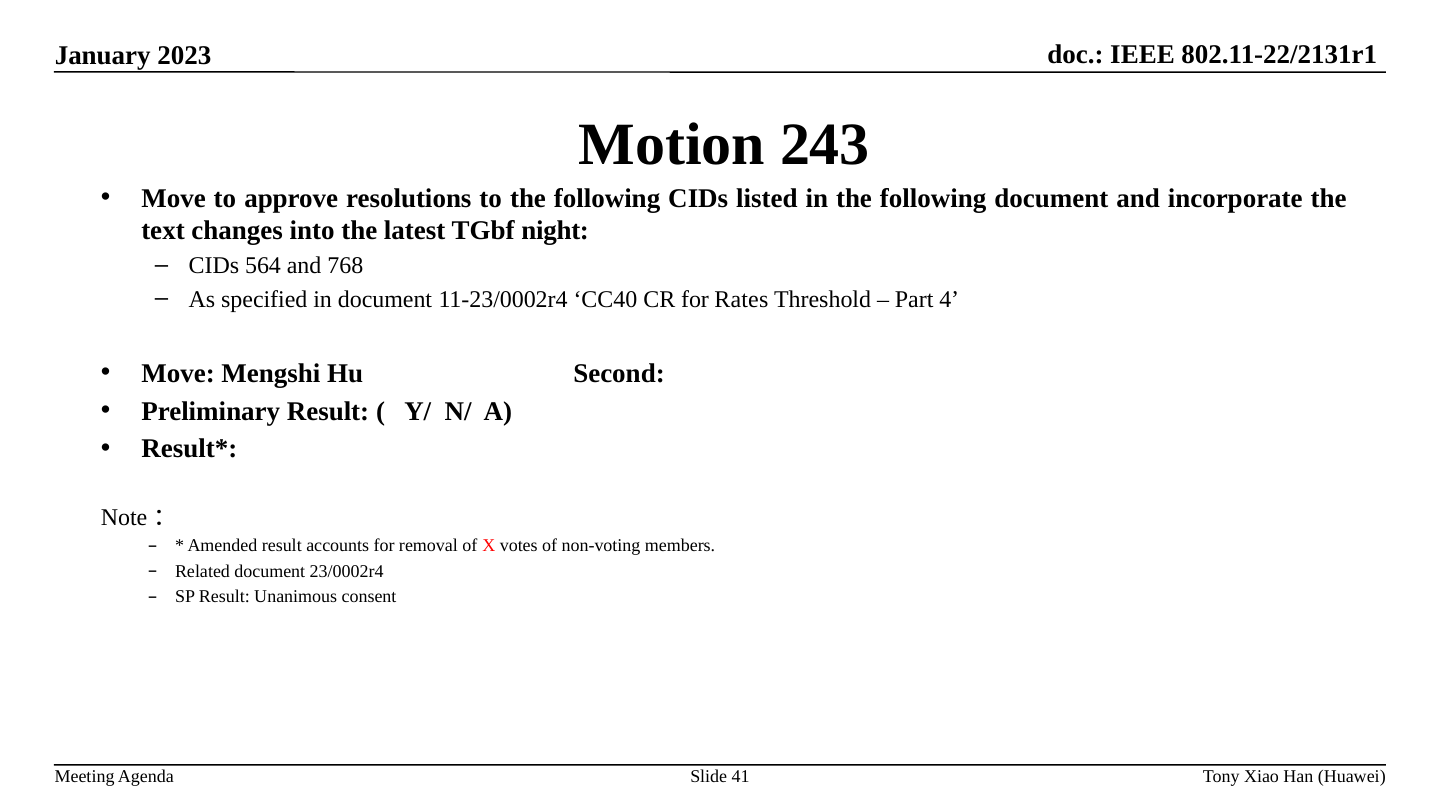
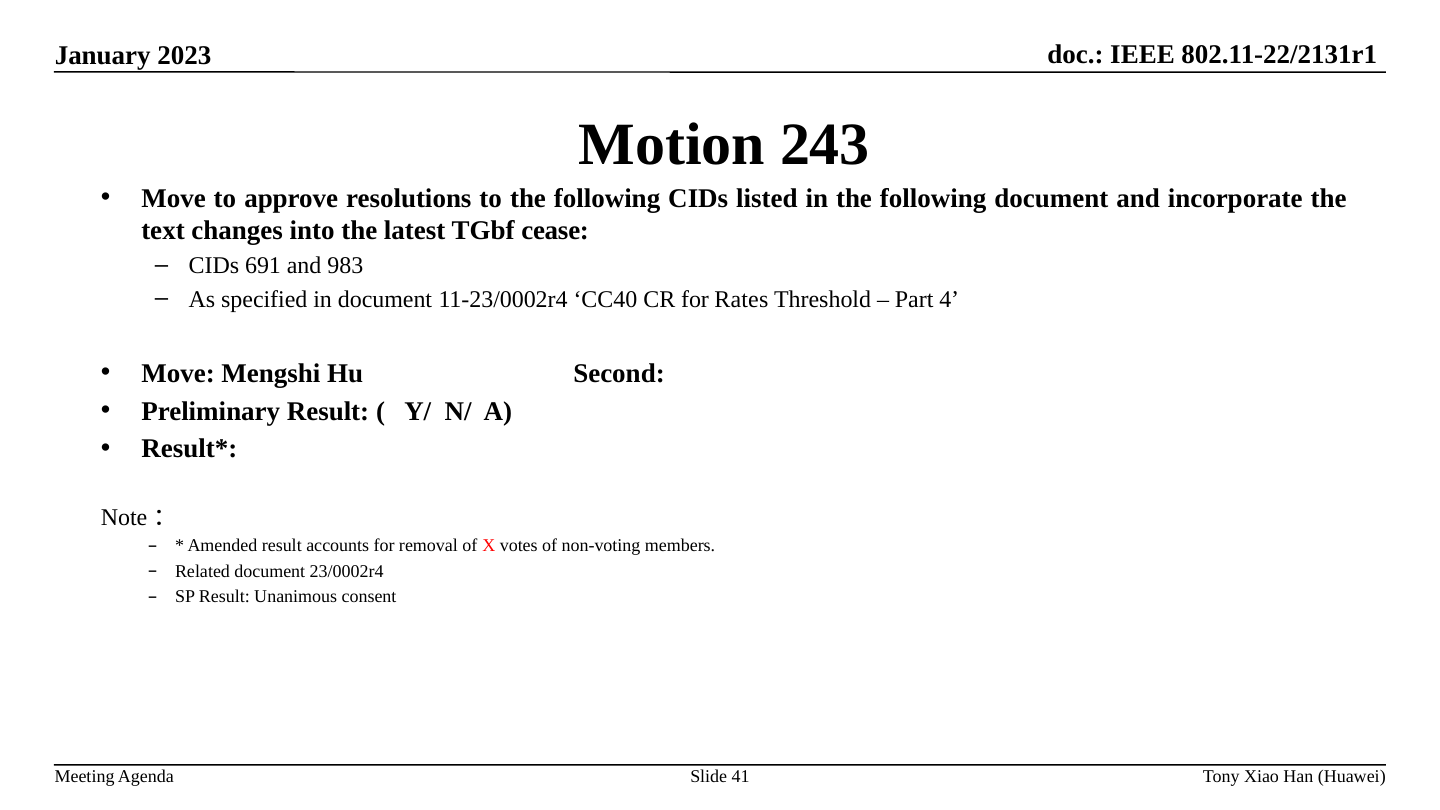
night: night -> cease
564: 564 -> 691
768: 768 -> 983
